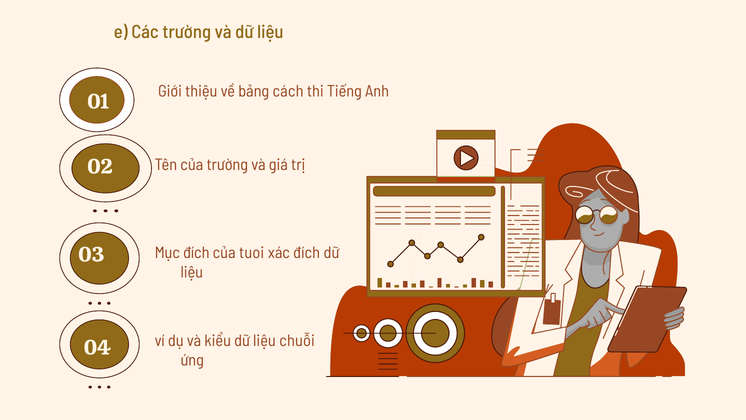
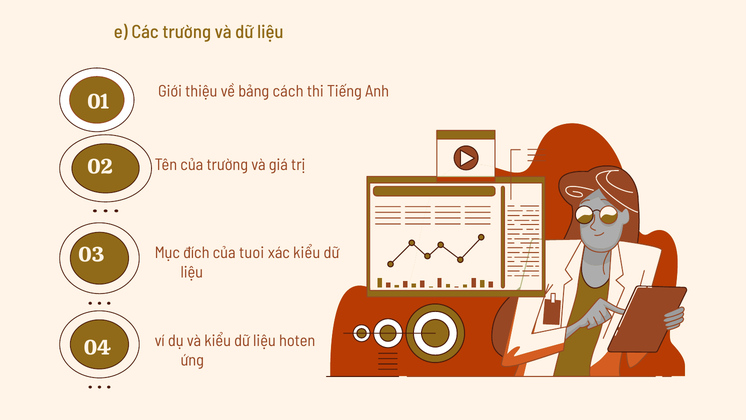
xác đích: đích -> kiểu
chuỗi: chuỗi -> hoten
